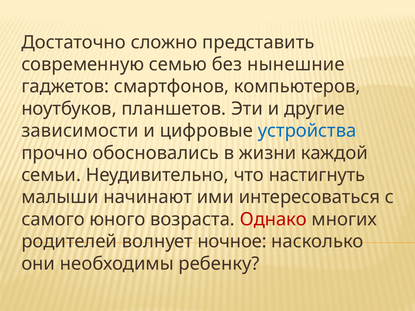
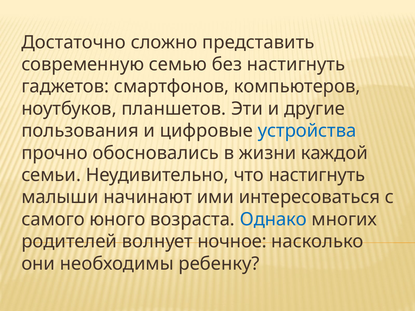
без нынешние: нынешние -> настигнуть
зависимости: зависимости -> пользования
Однако colour: red -> blue
